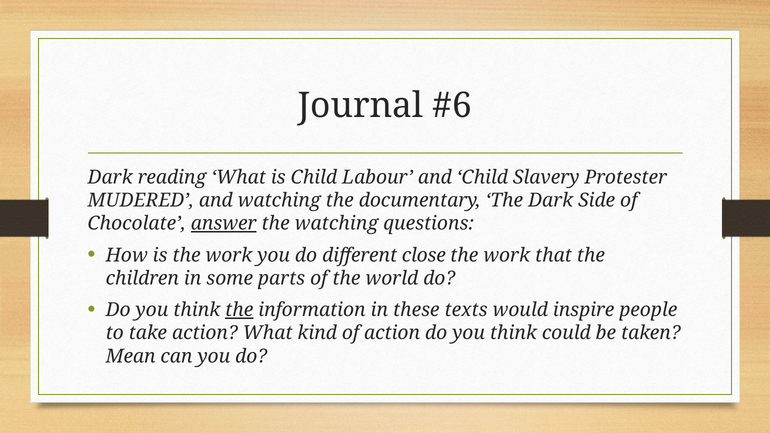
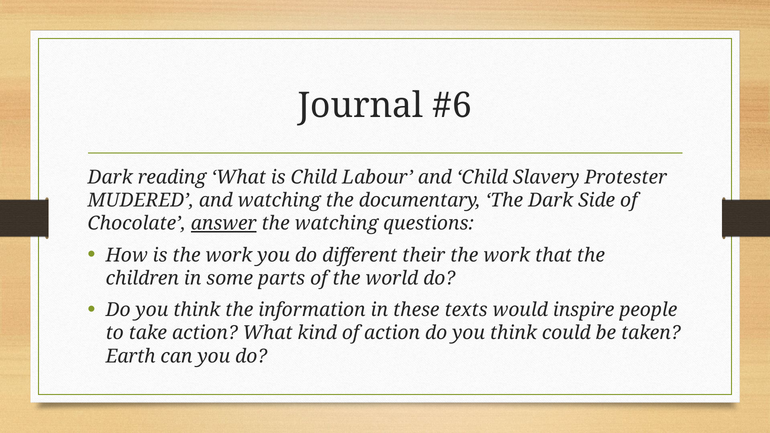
close: close -> their
the at (239, 310) underline: present -> none
Mean: Mean -> Earth
